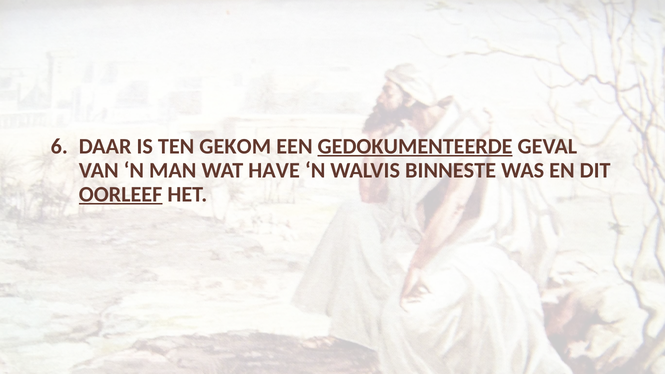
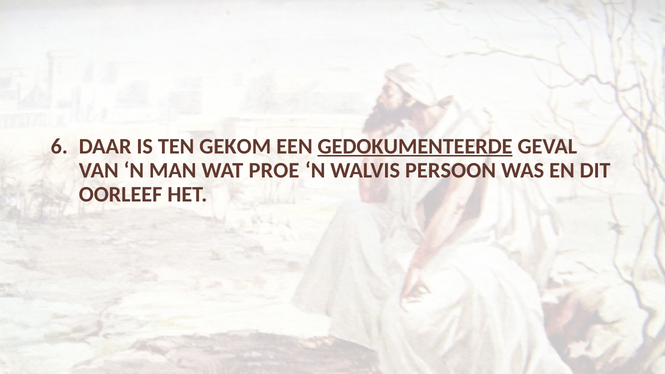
HAVE: HAVE -> PROE
BINNESTE: BINNESTE -> PERSOON
OORLEEF underline: present -> none
